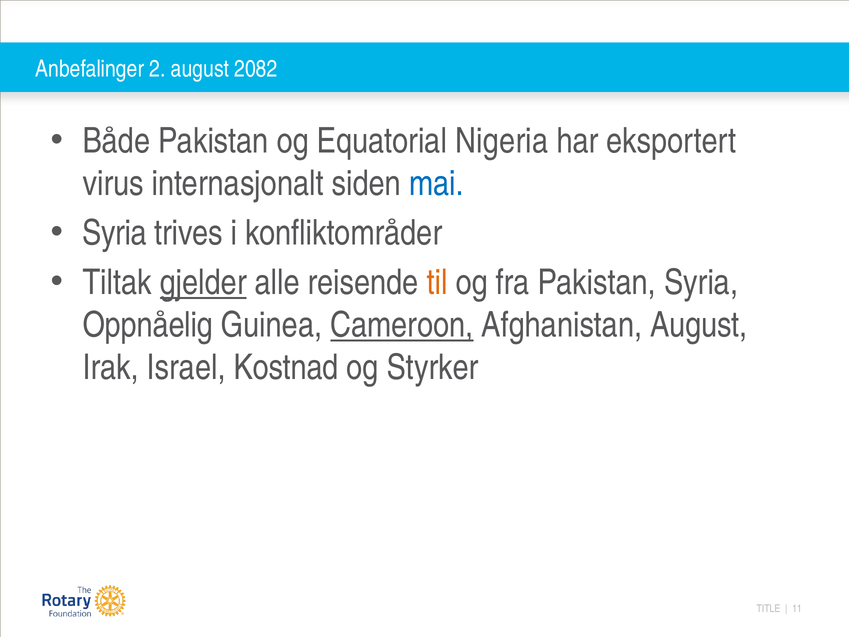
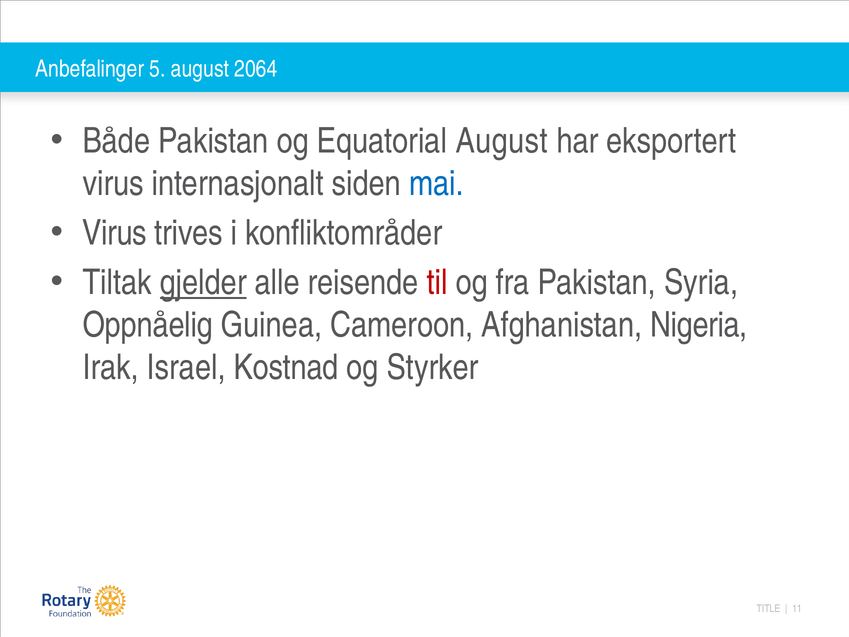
2: 2 -> 5
2082: 2082 -> 2064
Equatorial Nigeria: Nigeria -> August
Syria at (115, 233): Syria -> Virus
til colour: orange -> red
Cameroon underline: present -> none
Afghanistan August: August -> Nigeria
